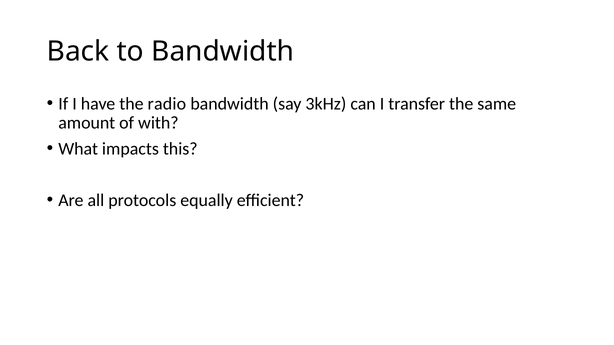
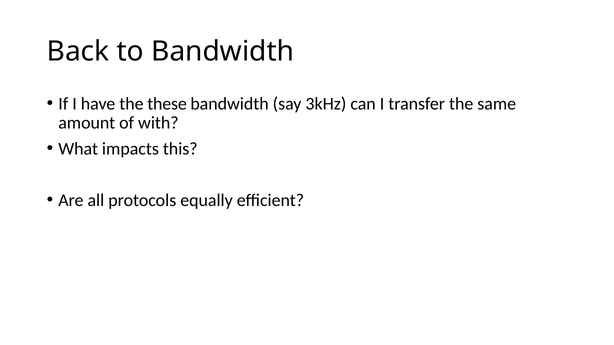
radio: radio -> these
